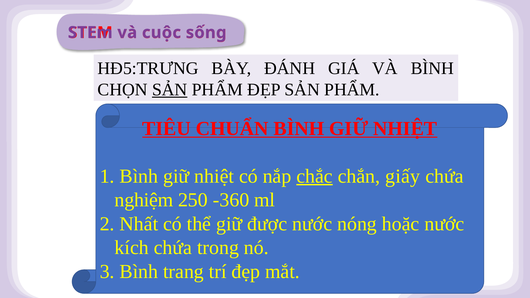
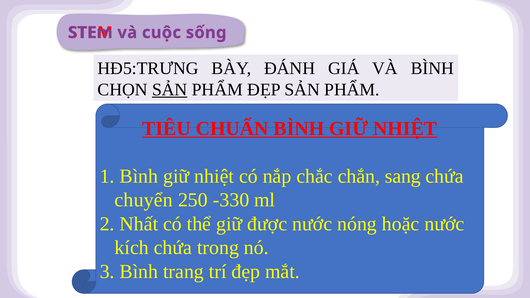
chắc underline: present -> none
giấy: giấy -> sang
nghiệm: nghiệm -> chuyển
-360: -360 -> -330
